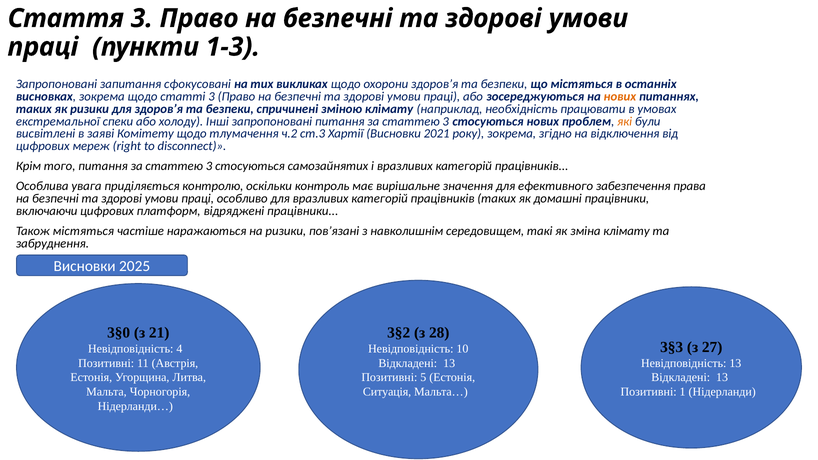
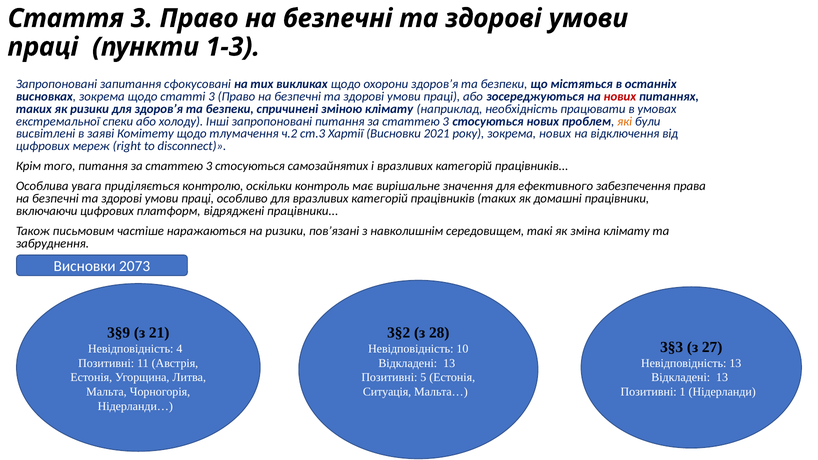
нових at (620, 97) colour: orange -> red
зокрема згідно: згідно -> нових
Також містяться: містяться -> письмовим
2025: 2025 -> 2073
3§0: 3§0 -> 3§9
